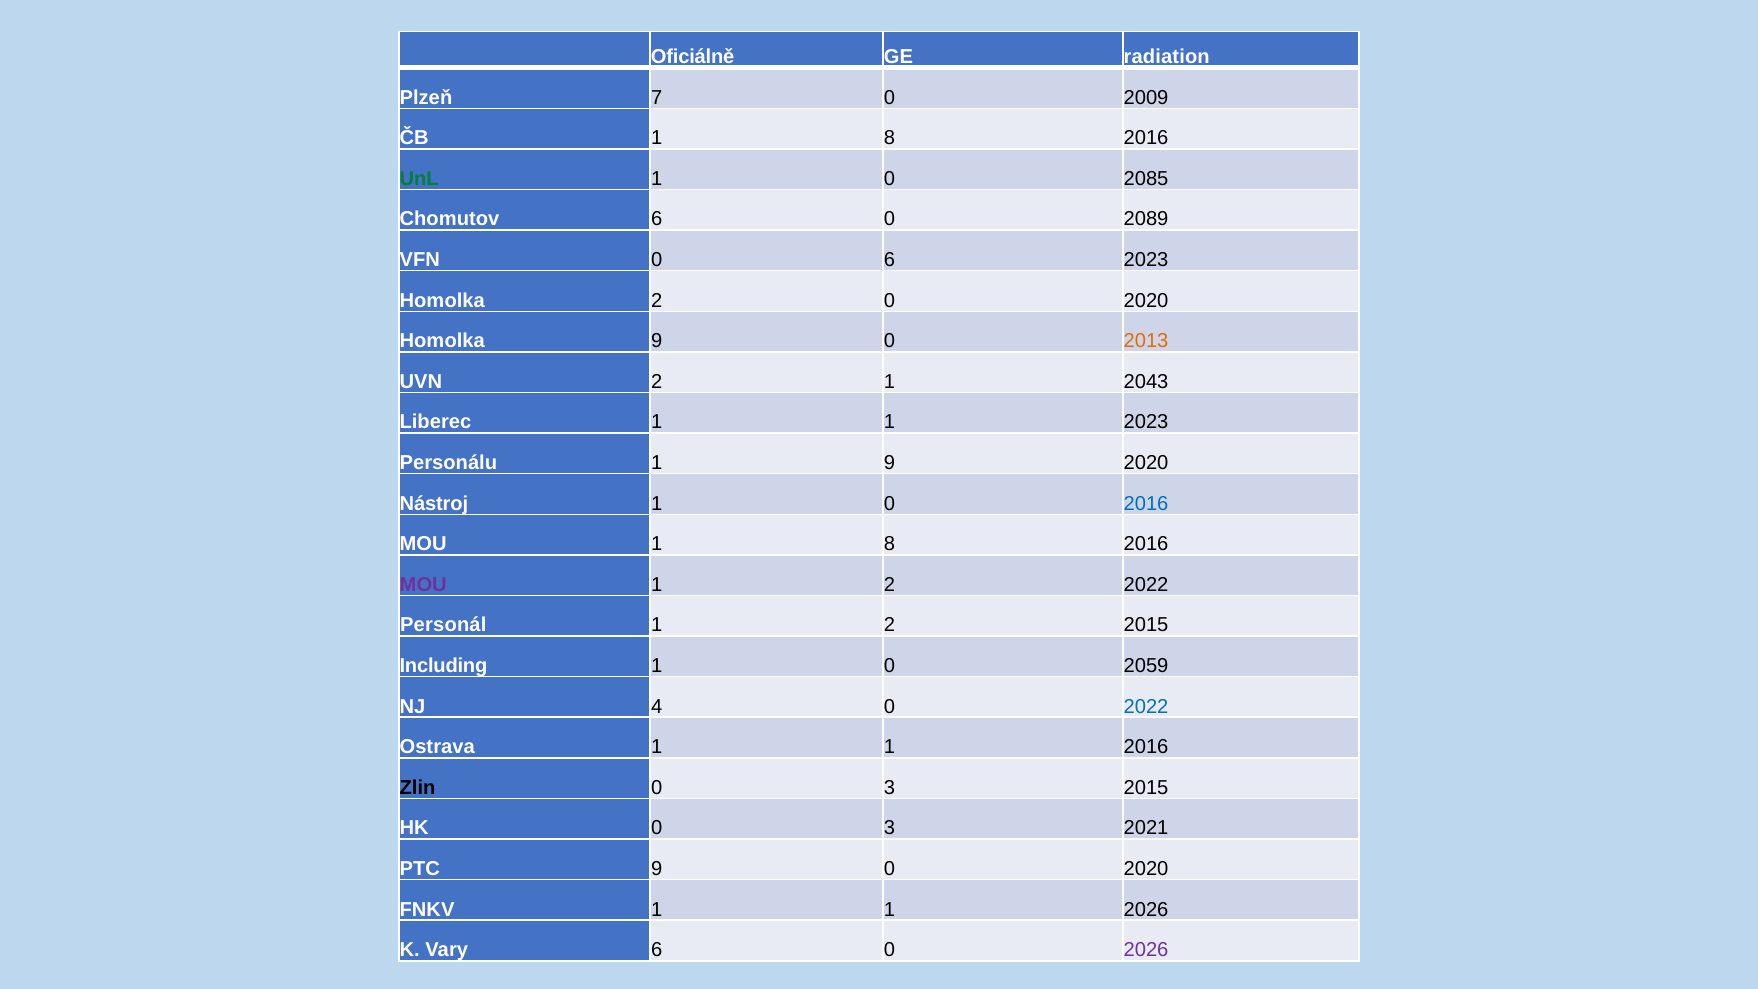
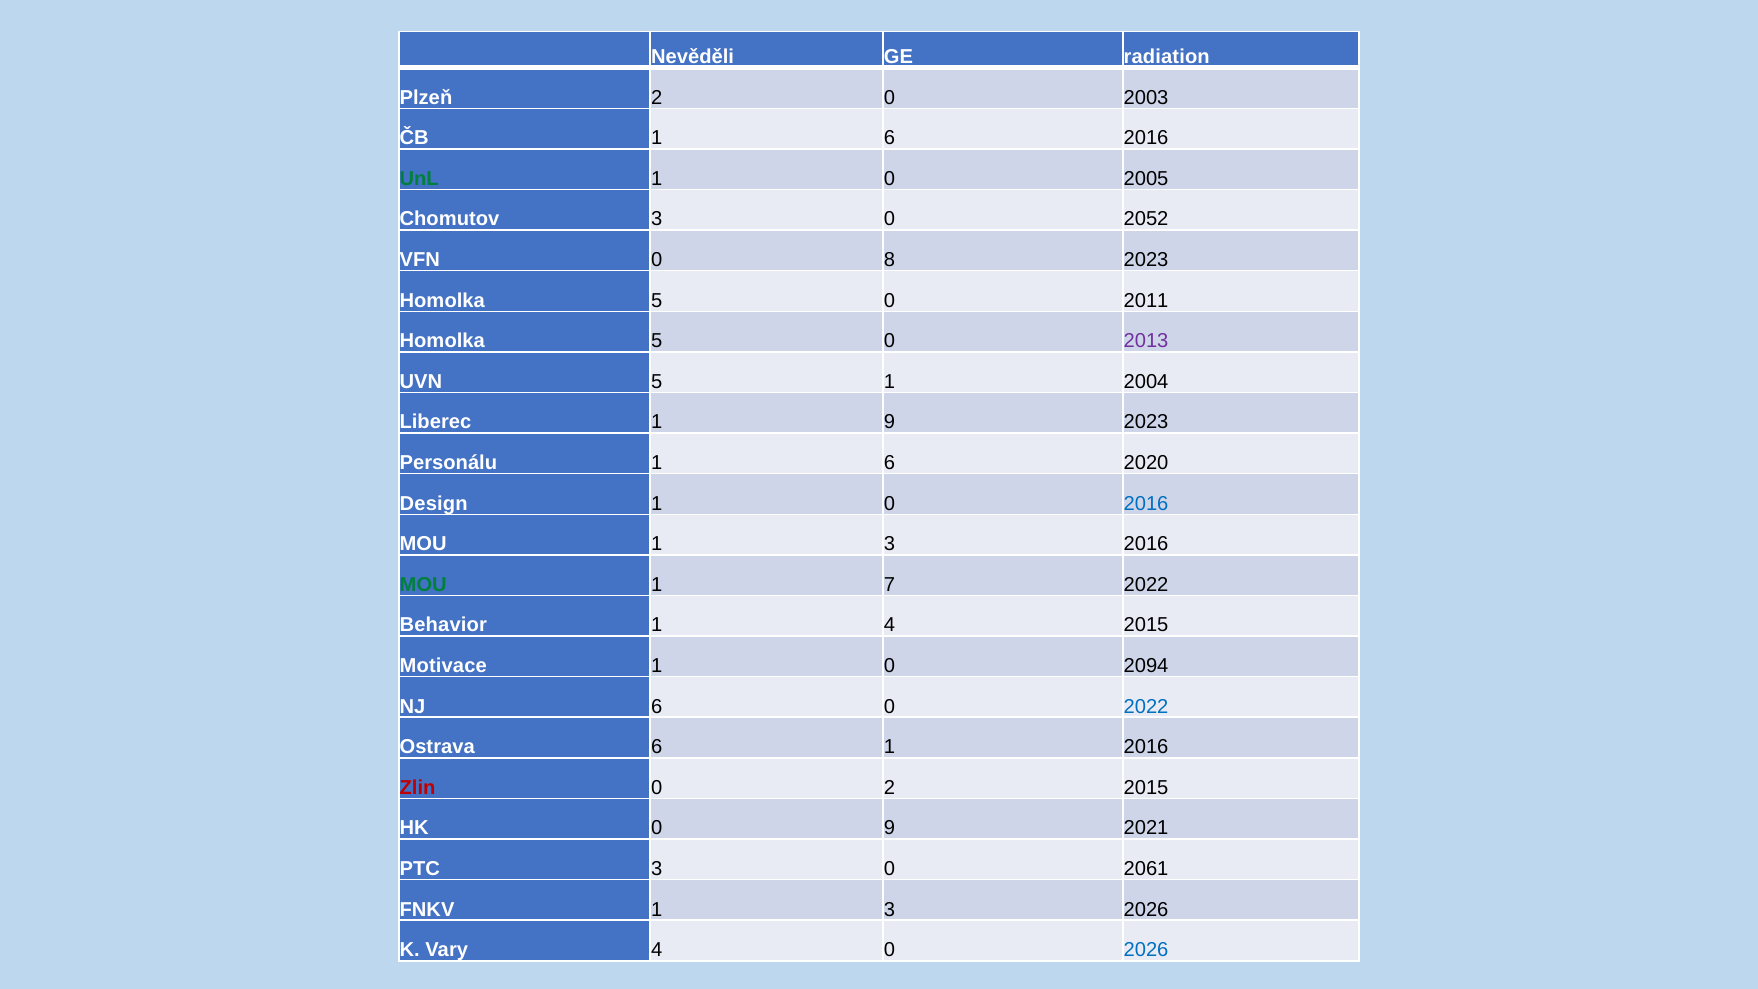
Oficiálně: Oficiálně -> Nevěděli
Plzeň 7: 7 -> 2
2009: 2009 -> 2003
ČB 1 8: 8 -> 6
2085: 2085 -> 2005
Chomutov 6: 6 -> 3
2089: 2089 -> 2052
0 6: 6 -> 8
2 at (657, 300): 2 -> 5
2020 at (1146, 300): 2020 -> 2011
9 at (657, 341): 9 -> 5
2013 colour: orange -> purple
UVN 2: 2 -> 5
2043: 2043 -> 2004
Liberec 1 1: 1 -> 9
9 at (890, 463): 9 -> 6
Nástroj: Nástroj -> Design
MOU 1 8: 8 -> 3
MOU at (423, 585) colour: purple -> green
2 at (890, 585): 2 -> 7
Personál: Personál -> Behavior
2 at (890, 625): 2 -> 4
Including: Including -> Motivace
2059: 2059 -> 2094
NJ 4: 4 -> 6
Ostrava 1: 1 -> 6
Zlin colour: black -> red
3 at (890, 788): 3 -> 2
HK 0 3: 3 -> 9
PTC 9: 9 -> 3
2020 at (1146, 869): 2020 -> 2061
FNKV 1 1: 1 -> 3
Vary 6: 6 -> 4
2026 at (1146, 950) colour: purple -> blue
